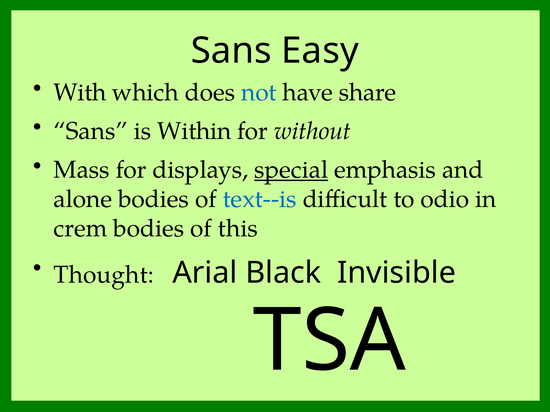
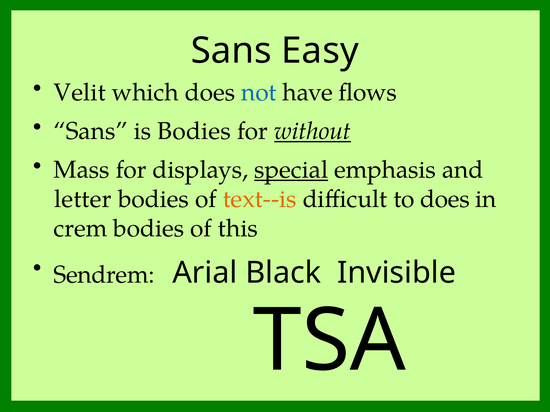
With: With -> Velit
share: share -> flows
is Within: Within -> Bodies
without underline: none -> present
alone: alone -> letter
text--is colour: blue -> orange
to odio: odio -> does
Thought: Thought -> Sendrem
